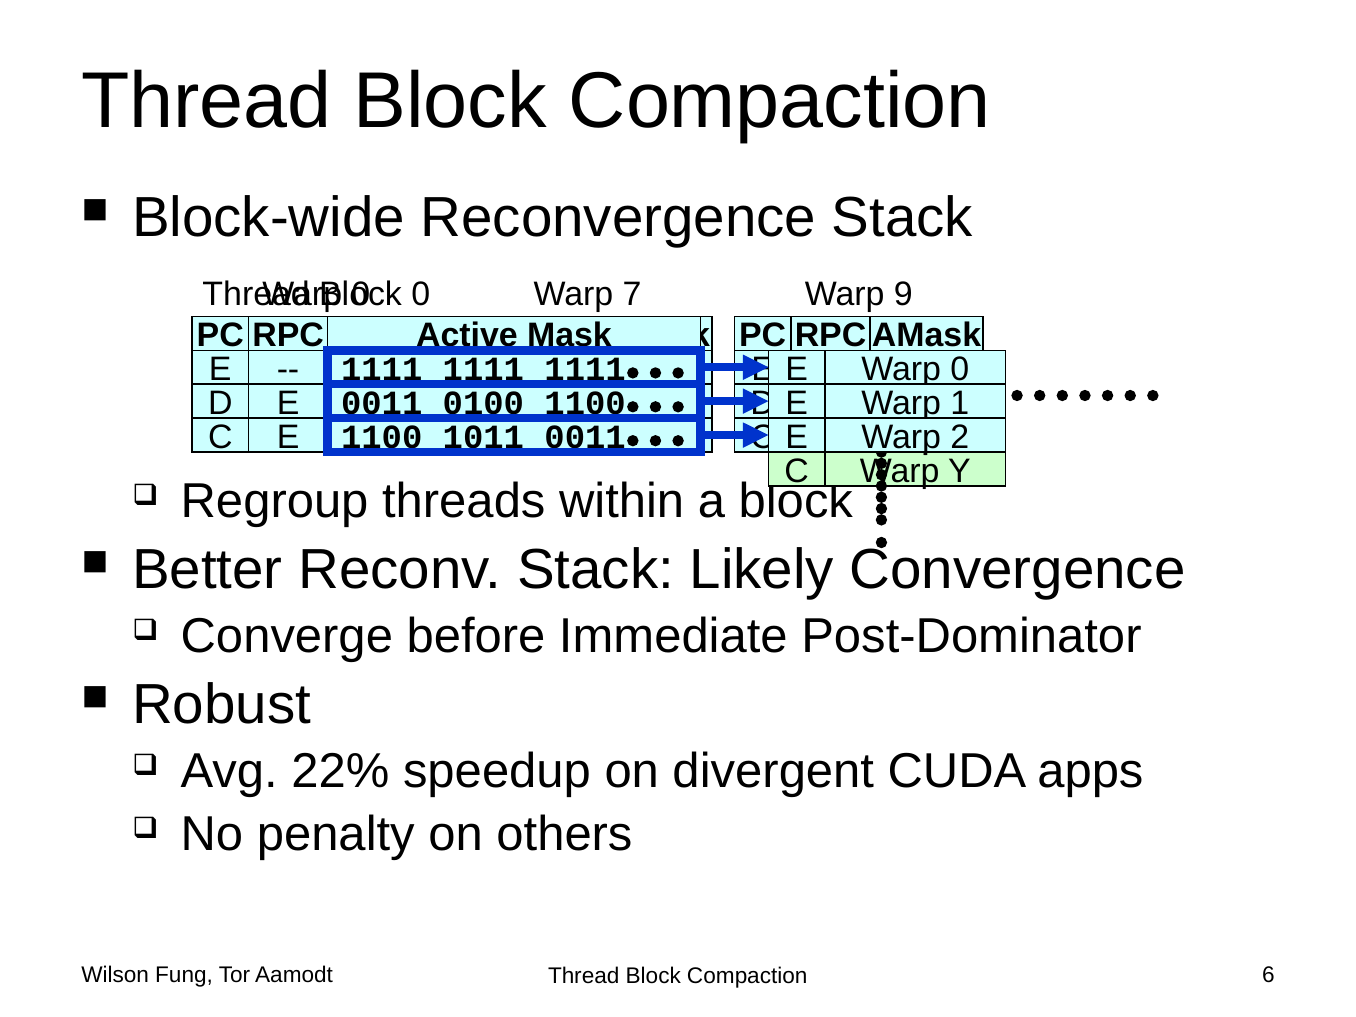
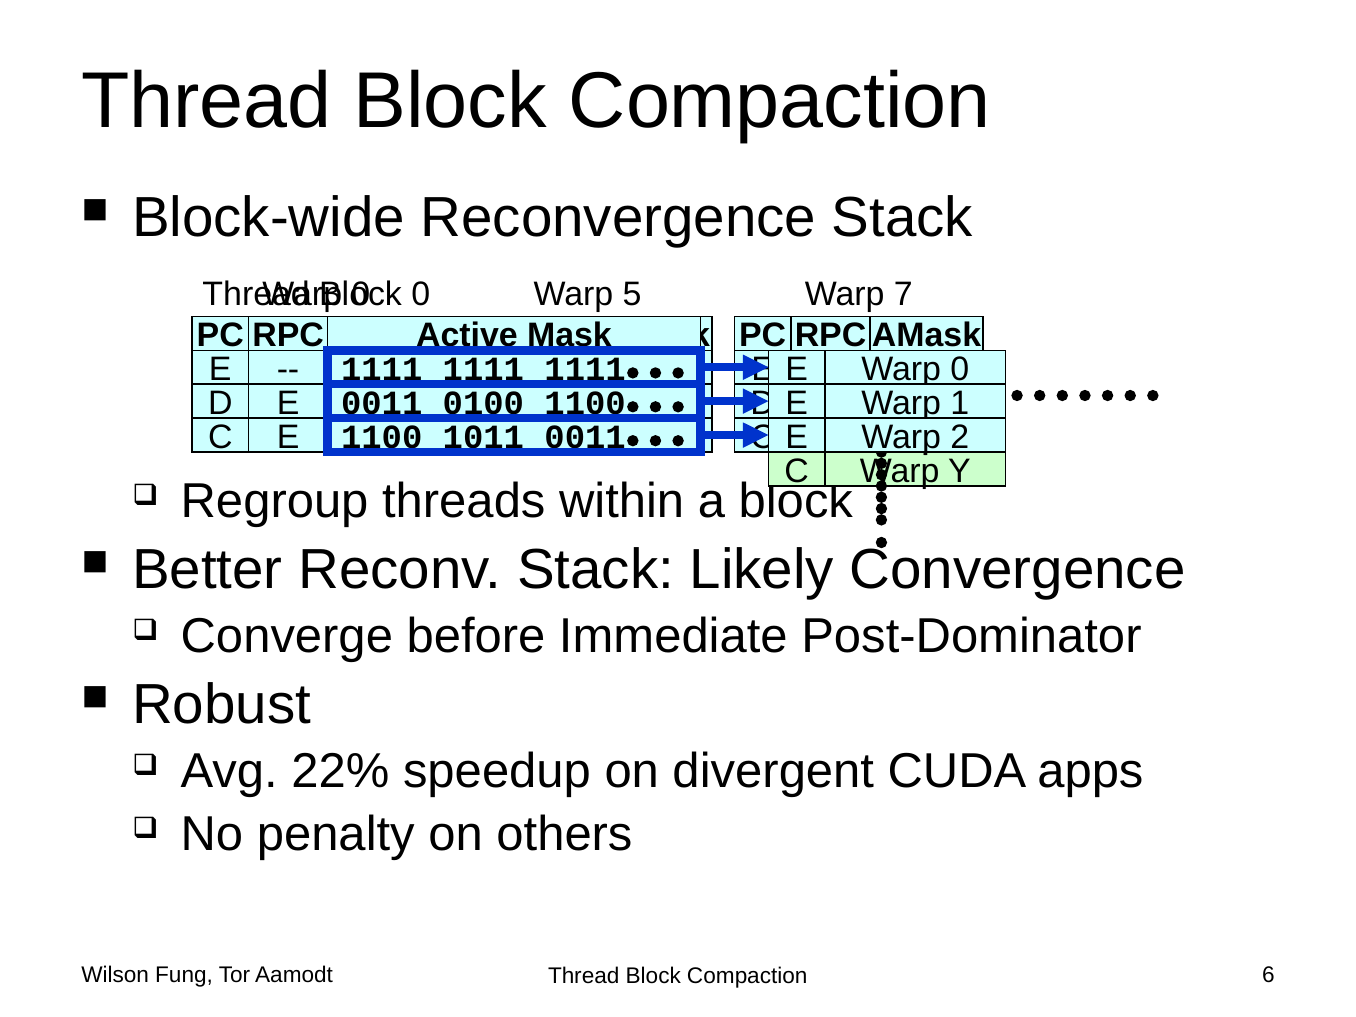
7: 7 -> 5
9: 9 -> 7
